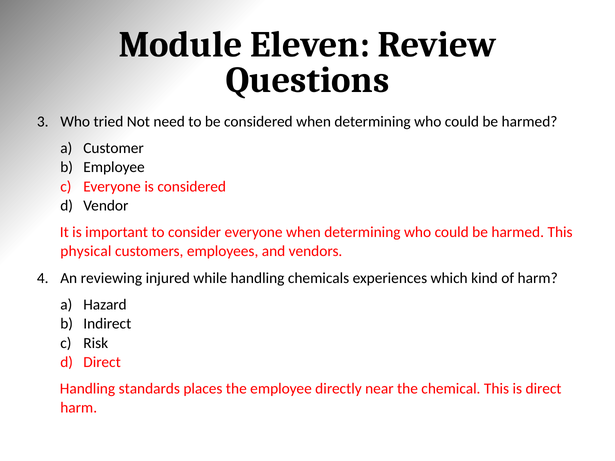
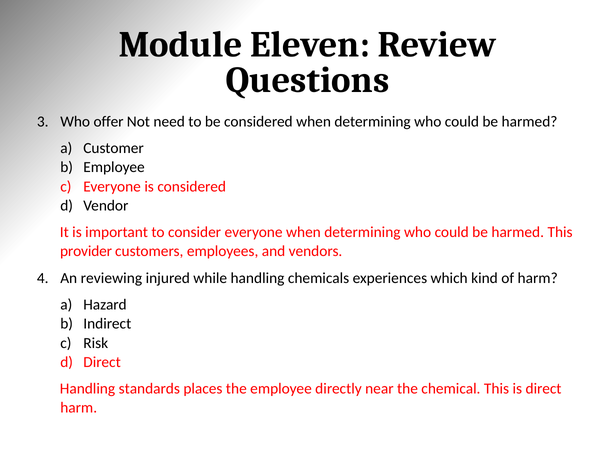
tried: tried -> offer
physical: physical -> provider
